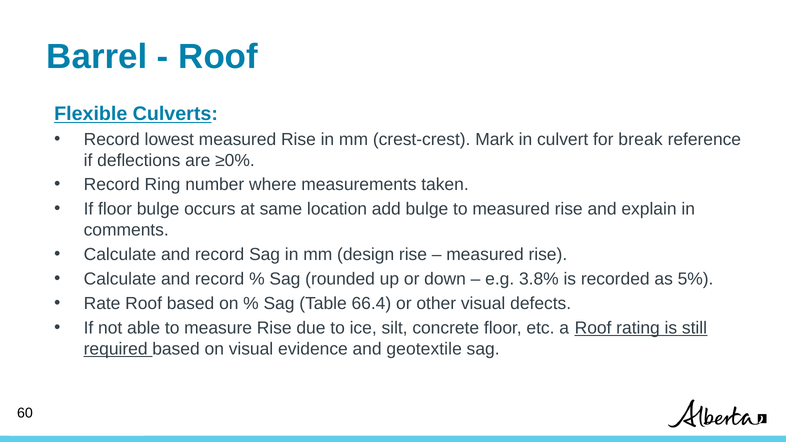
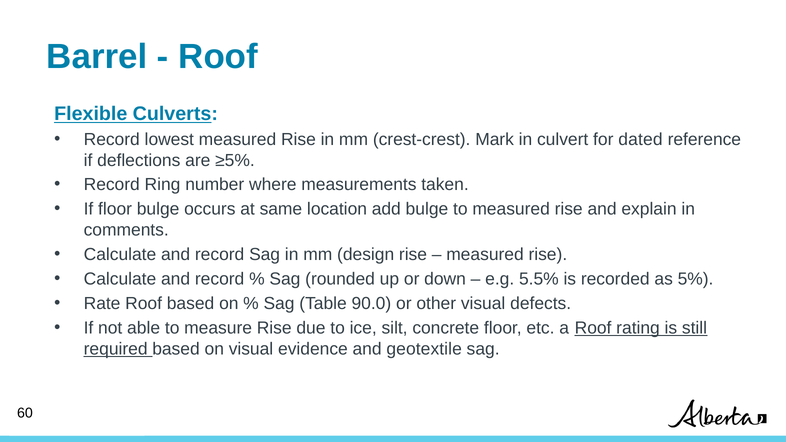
break: break -> dated
≥0%: ≥0% -> ≥5%
3.8%: 3.8% -> 5.5%
66.4: 66.4 -> 90.0
